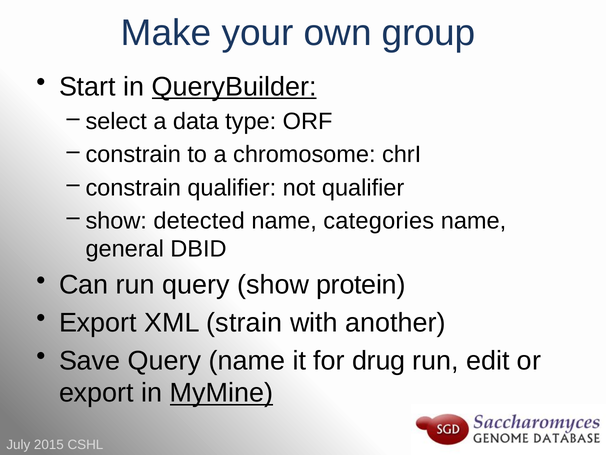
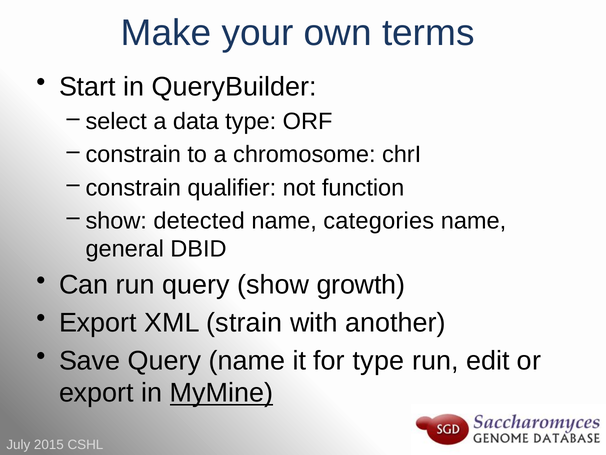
group: group -> terms
QueryBuilder underline: present -> none
not qualifier: qualifier -> function
protein: protein -> growth
for drug: drug -> type
